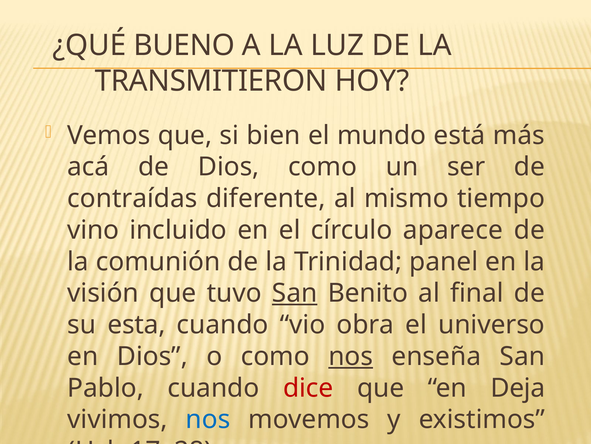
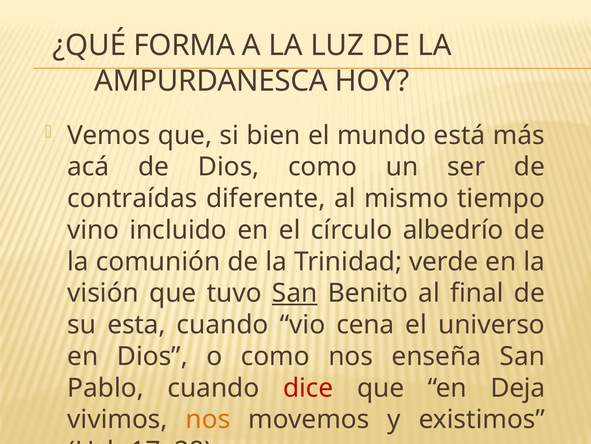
BUENO: BUENO -> FORMA
TRANSMITIERON: TRANSMITIERON -> AMPURDANESCA
aparece: aparece -> albedrío
panel: panel -> verde
obra: obra -> cena
nos at (351, 356) underline: present -> none
nos at (208, 419) colour: blue -> orange
